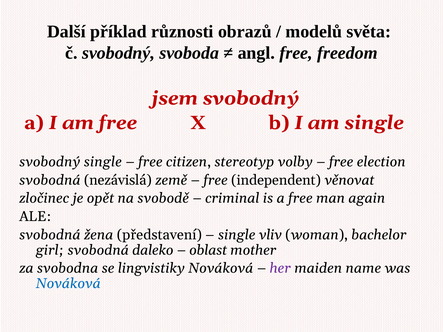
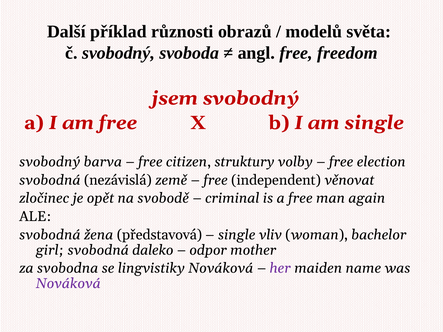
svobodný single: single -> barva
stereotyp: stereotyp -> struktury
představení: představení -> představová
oblast: oblast -> odpor
Nováková at (68, 284) colour: blue -> purple
